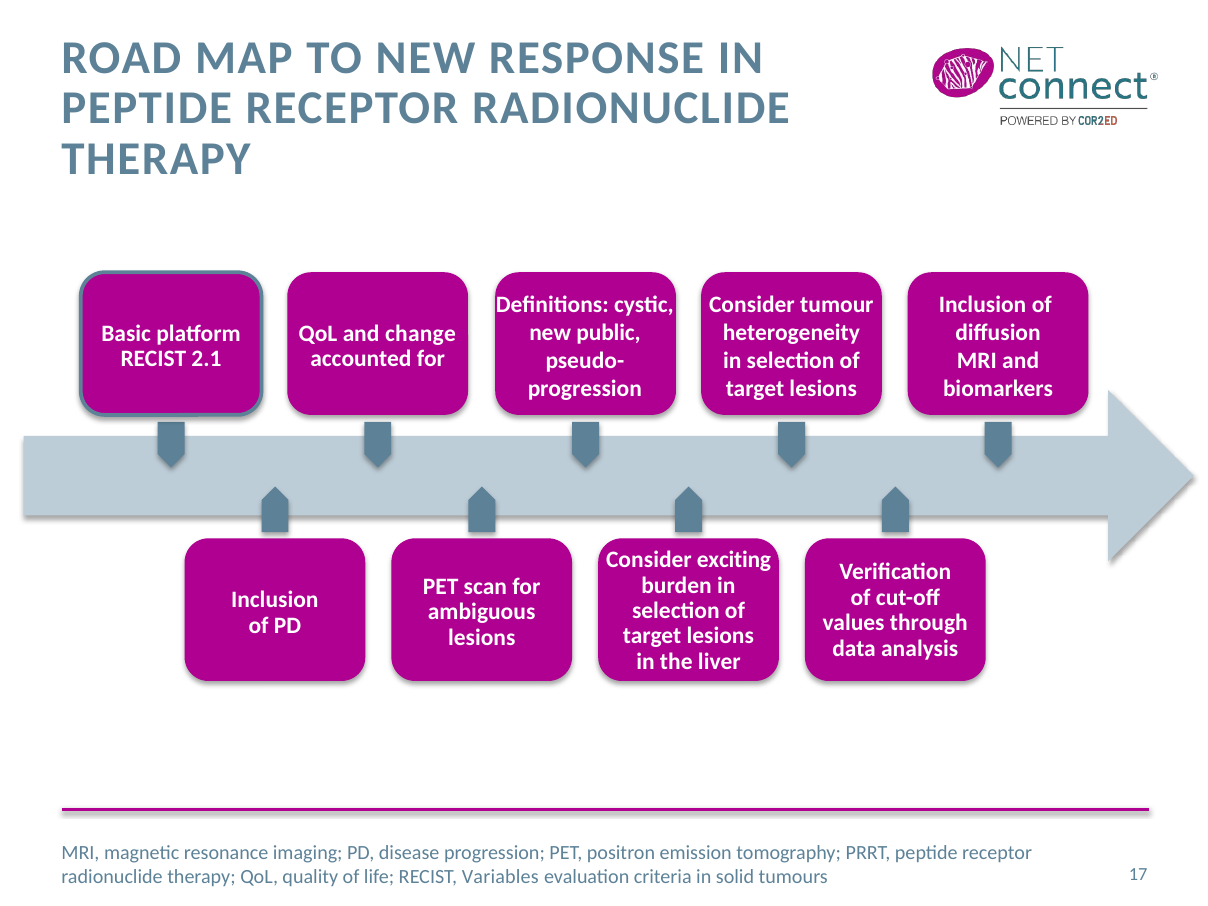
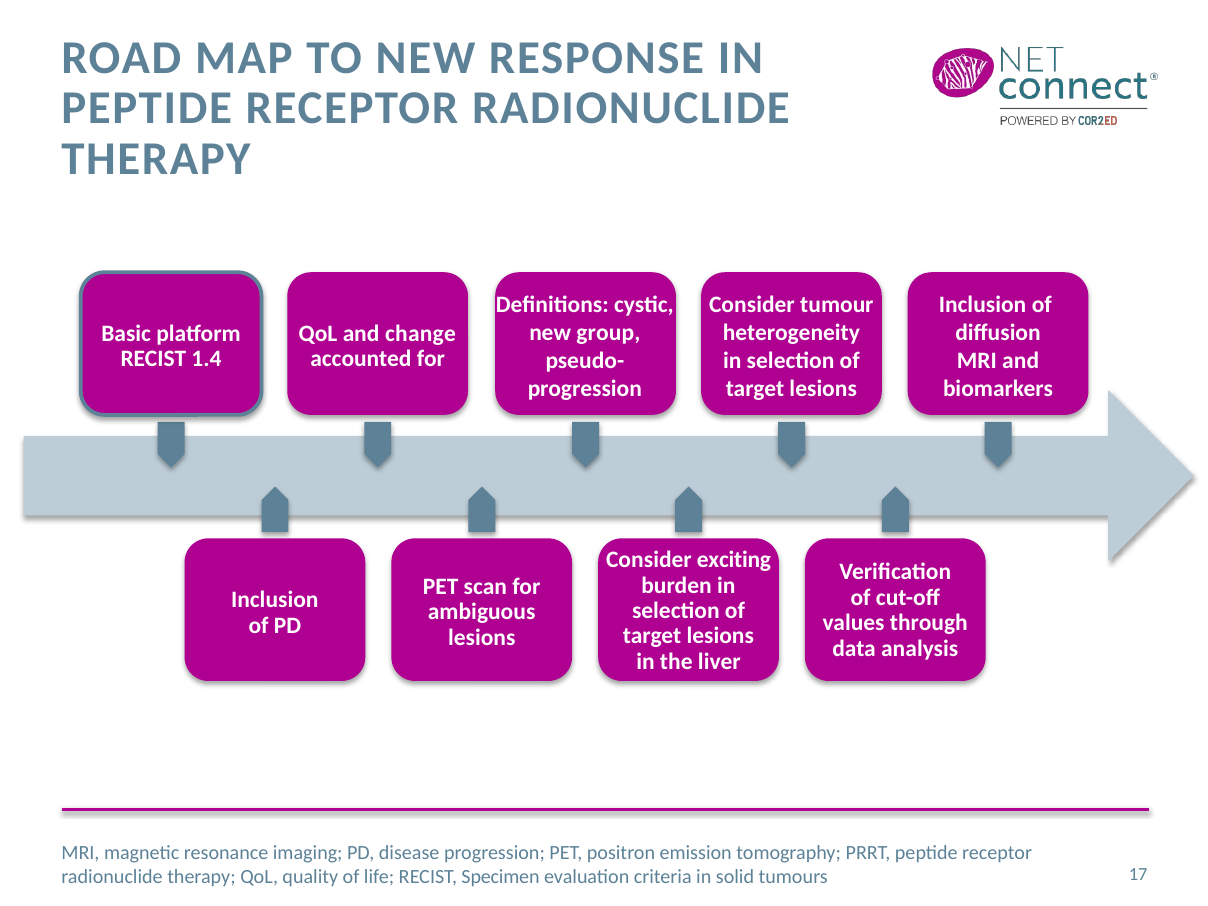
public: public -> group
2.1: 2.1 -> 1.4
Variables: Variables -> Specimen
